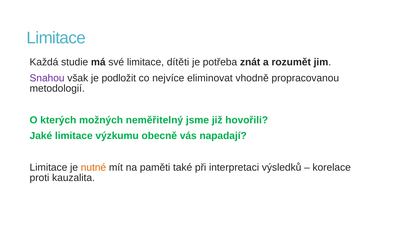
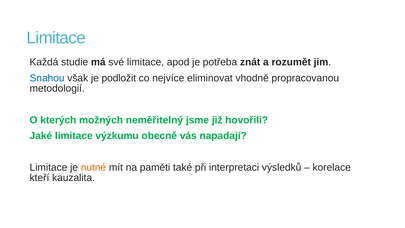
dítěti: dítěti -> apod
Snahou colour: purple -> blue
proti: proti -> kteří
